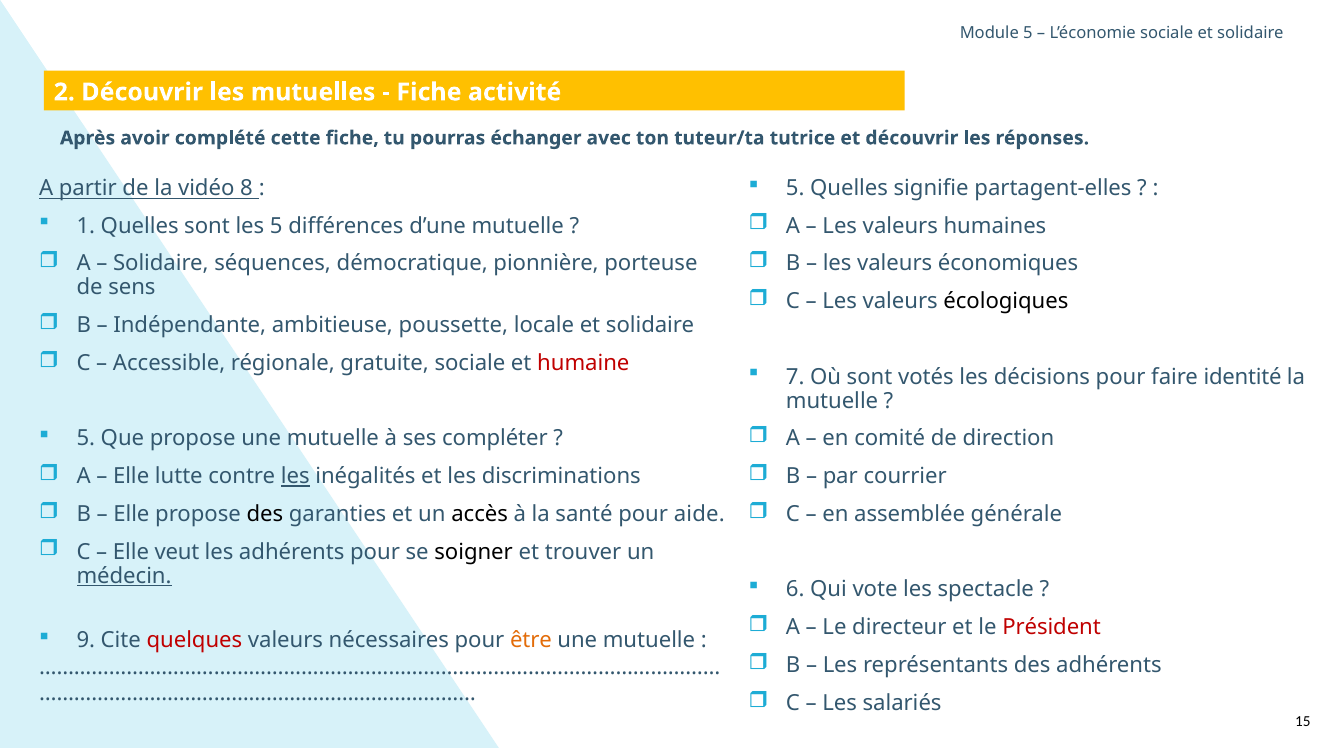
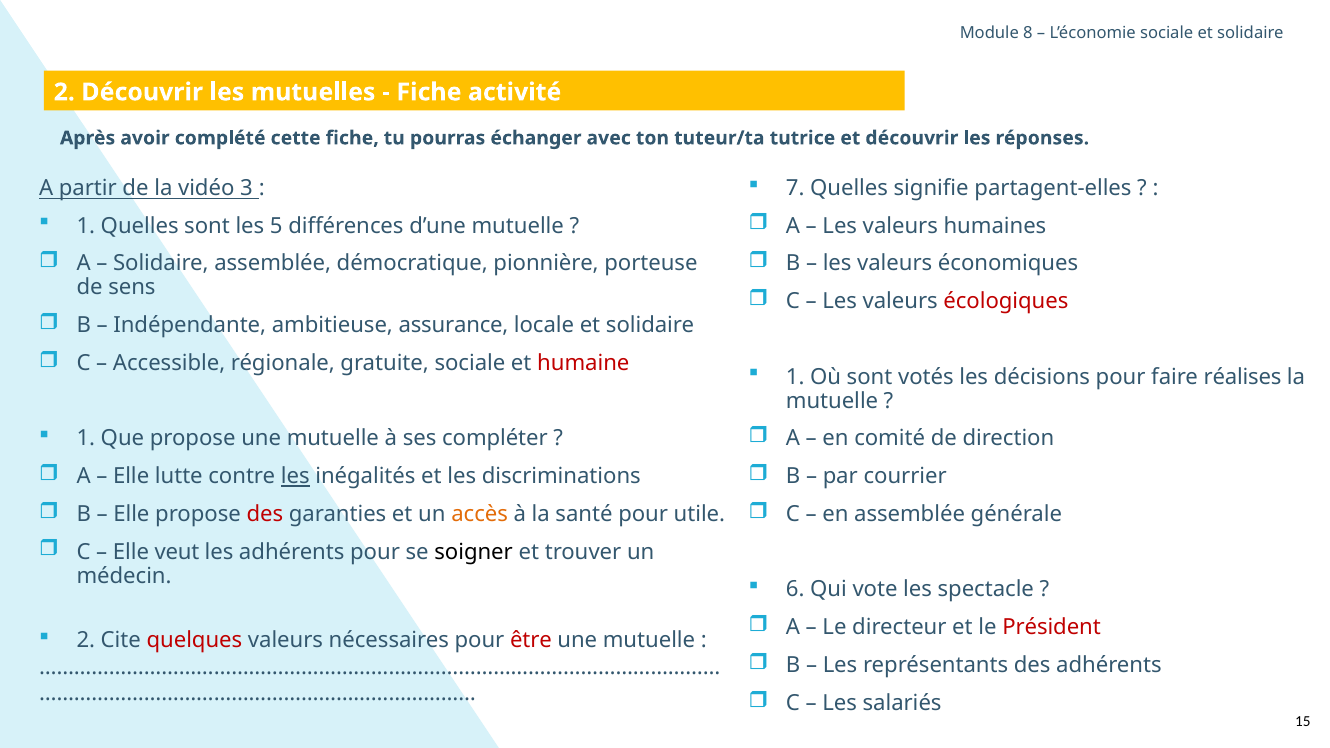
Module 5: 5 -> 8
5 at (795, 188): 5 -> 7
8: 8 -> 3
Solidaire séquences: séquences -> assemblée
écologiques colour: black -> red
poussette: poussette -> assurance
7 at (795, 377): 7 -> 1
identité: identité -> réalises
5 at (86, 439): 5 -> 1
des at (265, 514) colour: black -> red
accès colour: black -> orange
aide: aide -> utile
médecin underline: present -> none
9 at (86, 641): 9 -> 2
être colour: orange -> red
